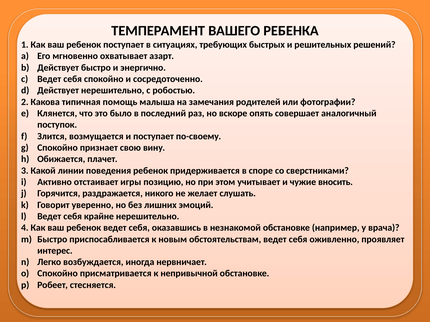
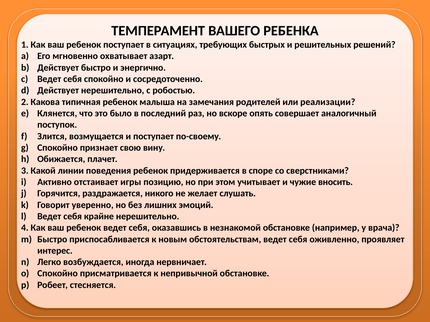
типичная помощь: помощь -> ребенок
фотографии: фотографии -> реализации
